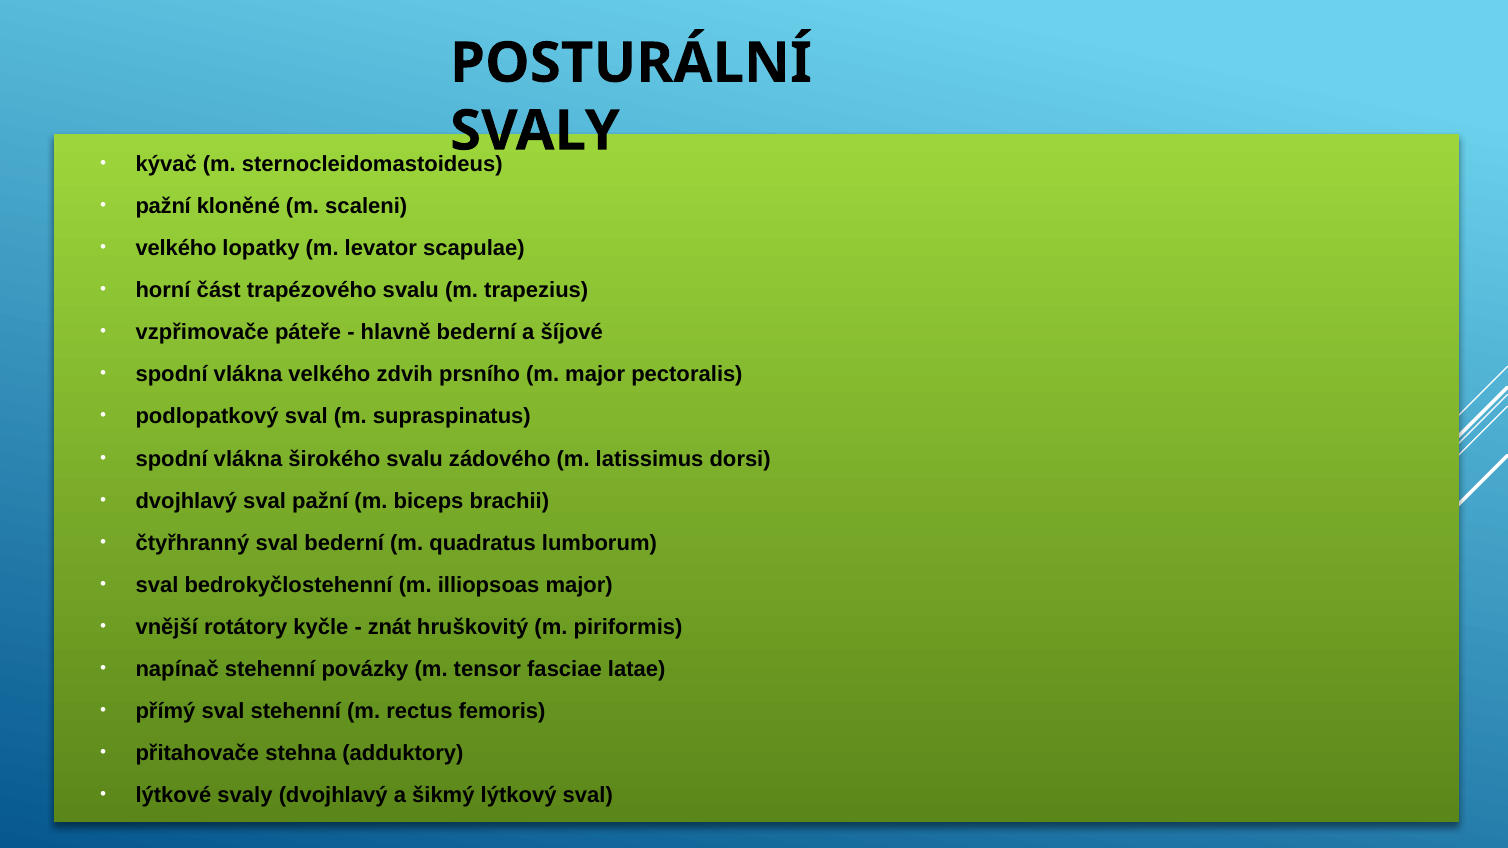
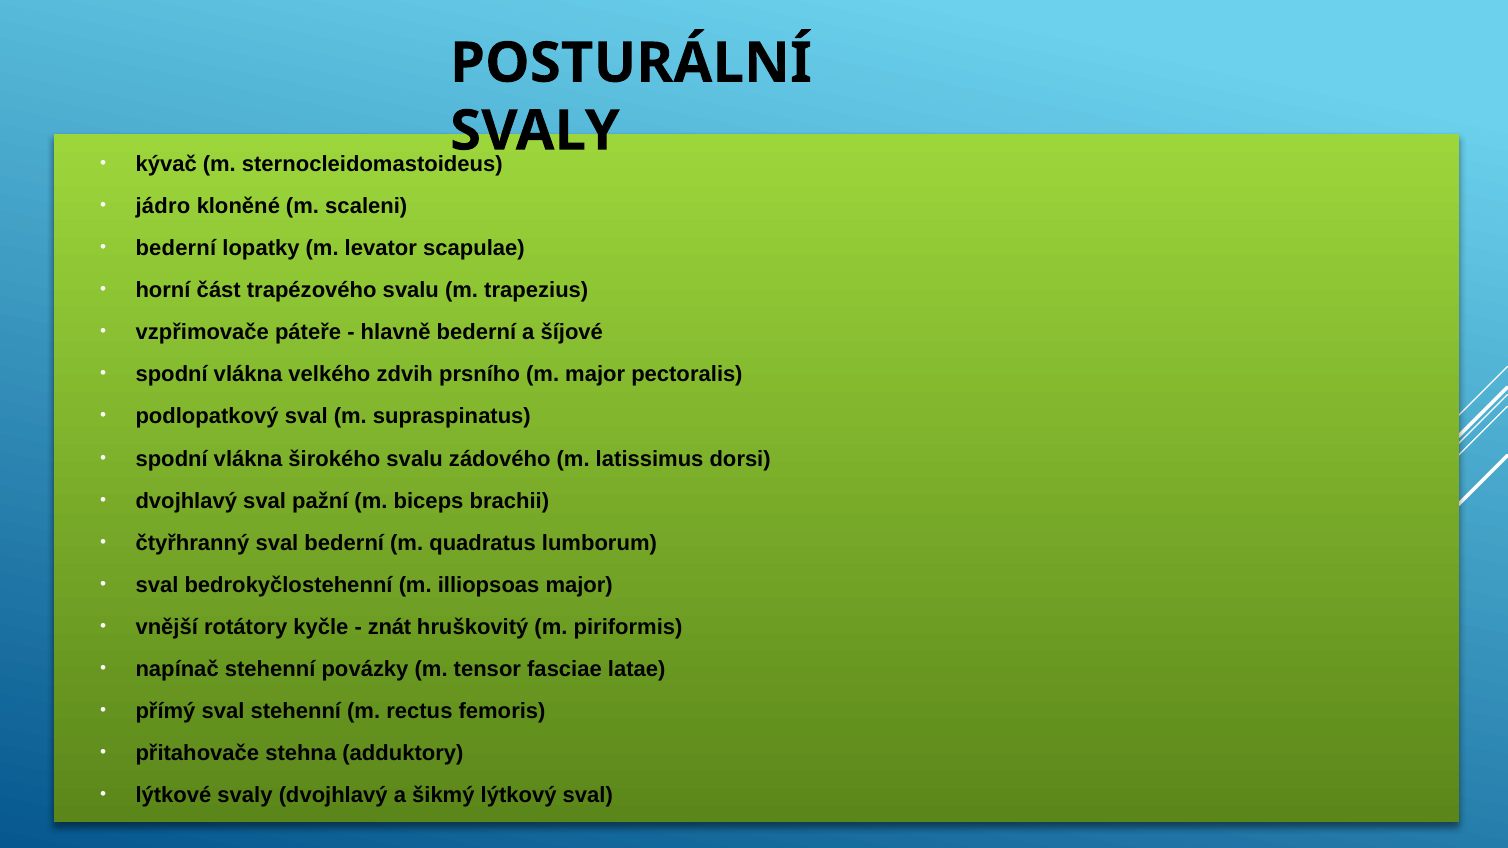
pažní at (163, 206): pažní -> jádro
velkého at (176, 248): velkého -> bederní
